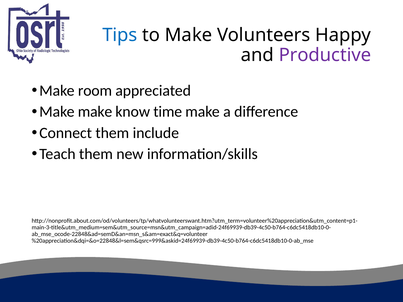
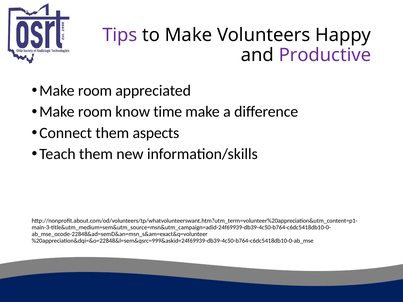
Tips colour: blue -> purple
make at (95, 112): make -> room
include: include -> aspects
